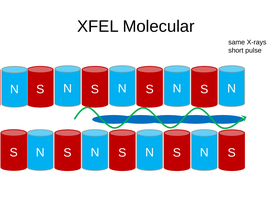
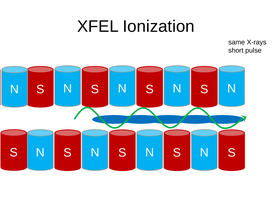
Molecular: Molecular -> Ionization
